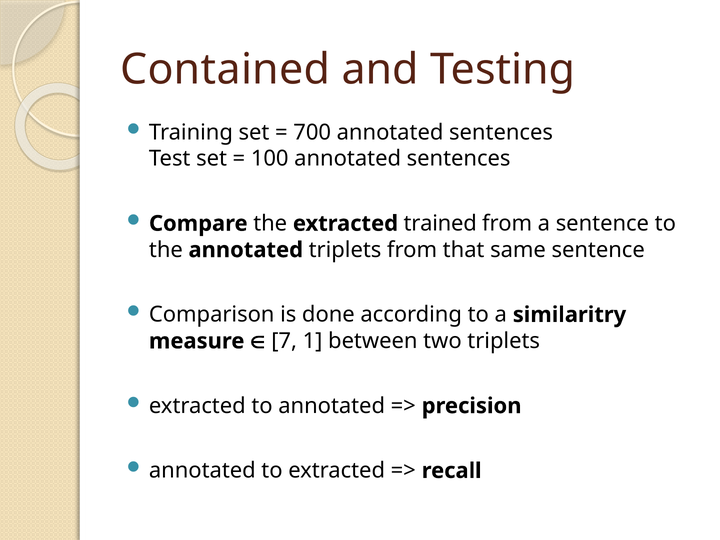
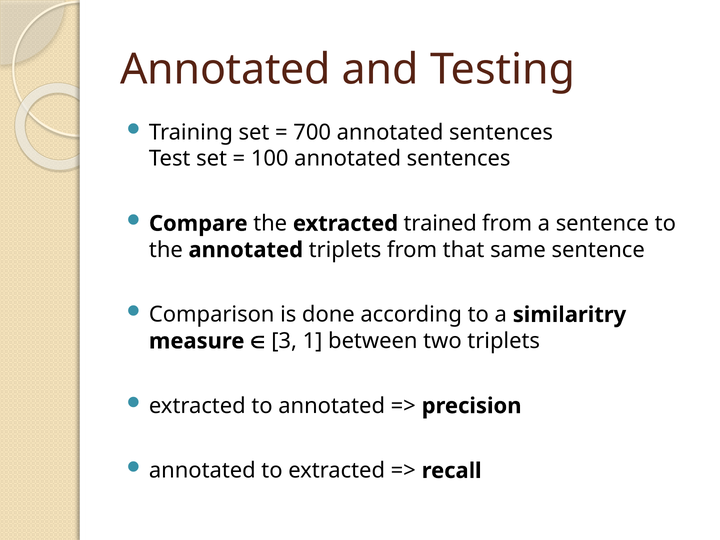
Contained at (225, 70): Contained -> Annotated
7: 7 -> 3
